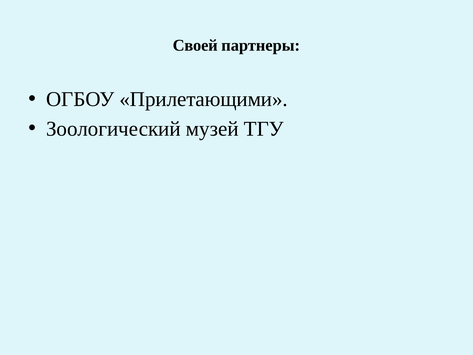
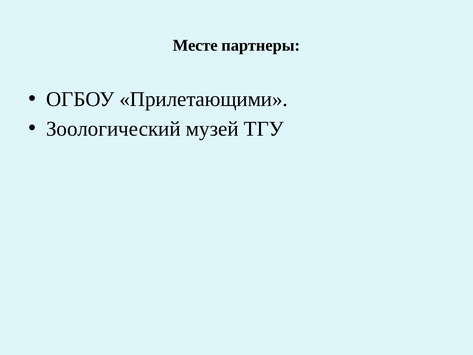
Своей: Своей -> Месте
